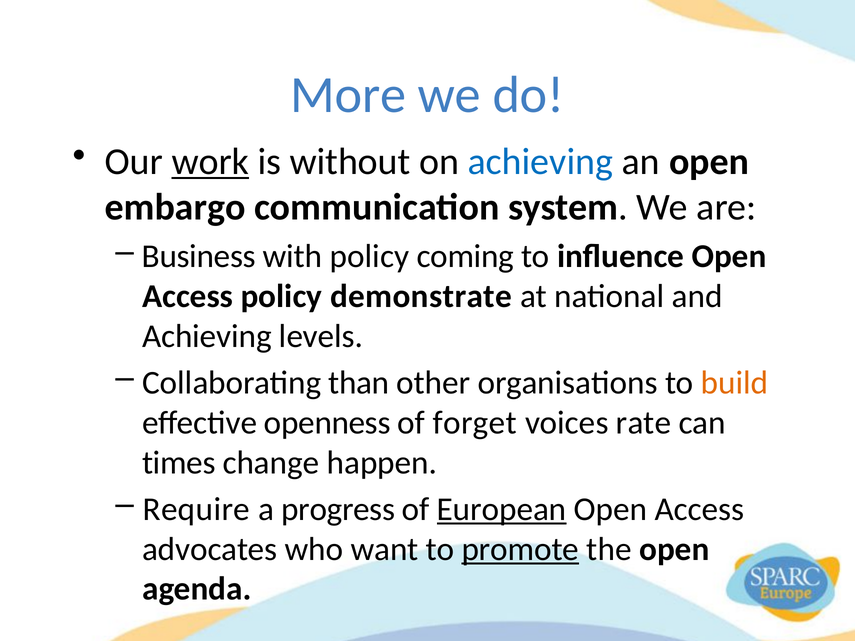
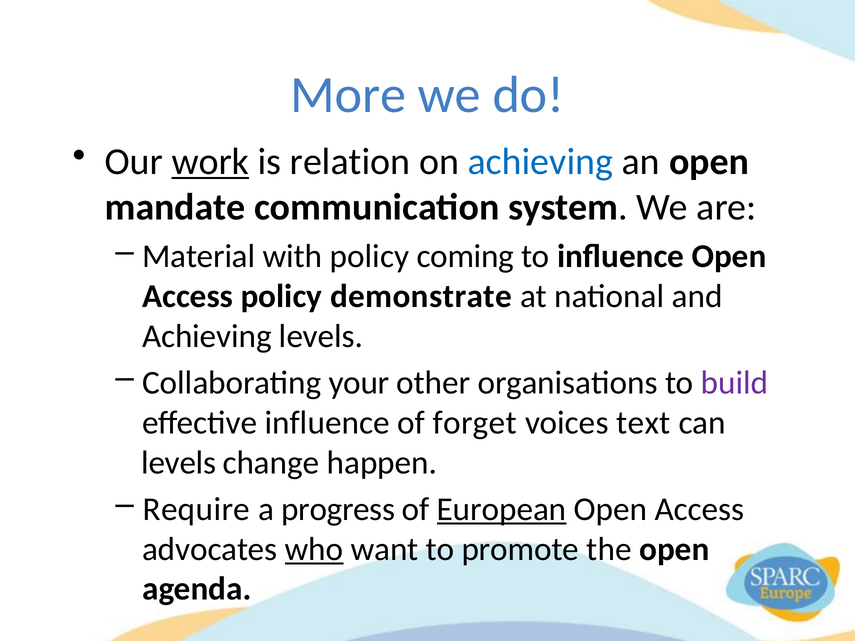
without: without -> relation
embargo: embargo -> mandate
Business: Business -> Material
than: than -> your
build colour: orange -> purple
effective openness: openness -> influence
rate: rate -> text
times at (179, 463): times -> levels
who underline: none -> present
promote underline: present -> none
